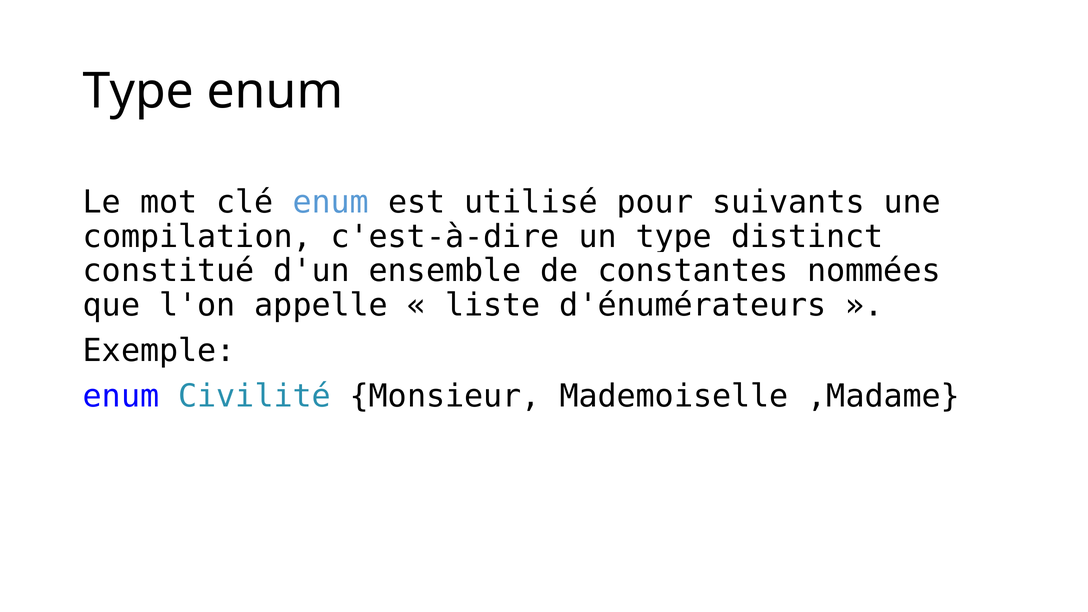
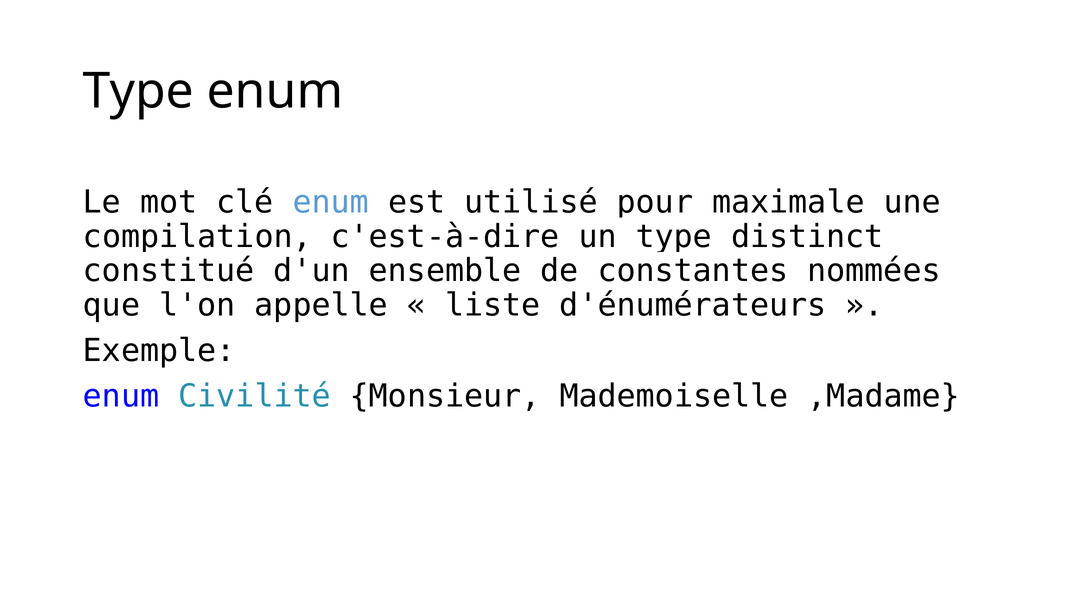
suivants: suivants -> maximale
